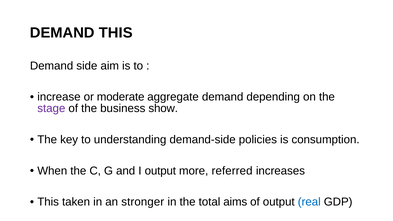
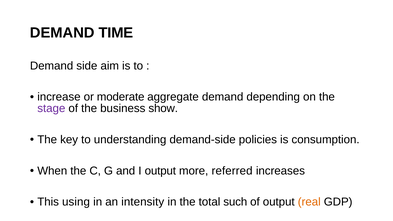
DEMAND THIS: THIS -> TIME
taken: taken -> using
stronger: stronger -> intensity
aims: aims -> such
real colour: blue -> orange
